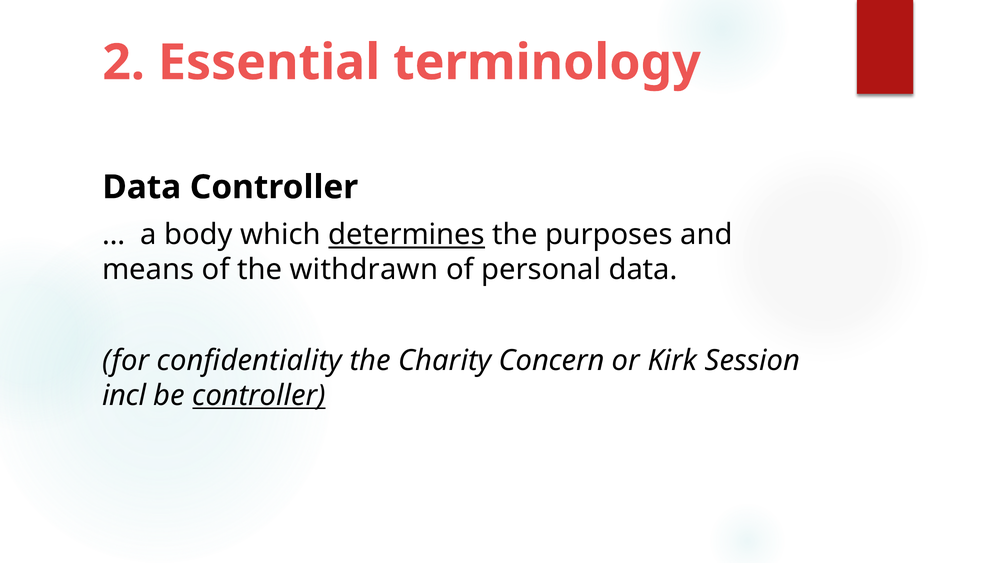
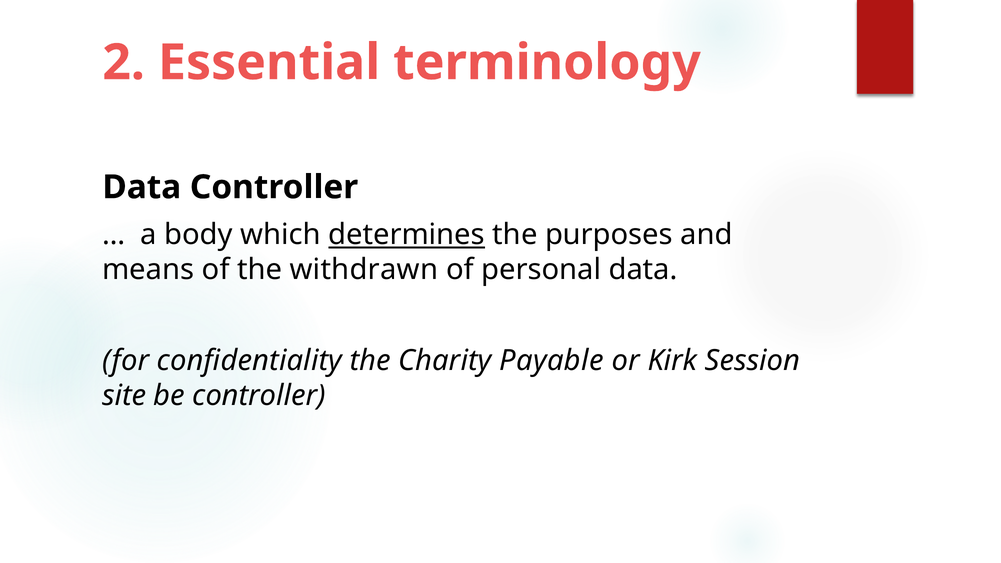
Concern: Concern -> Payable
incl: incl -> site
controller at (259, 396) underline: present -> none
